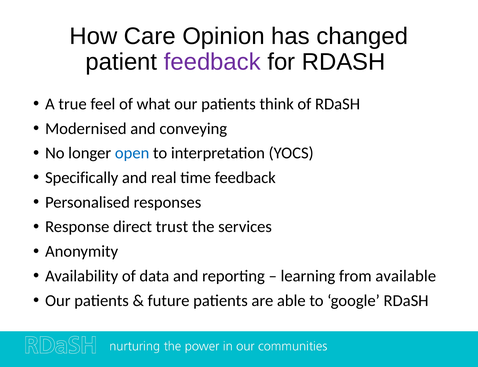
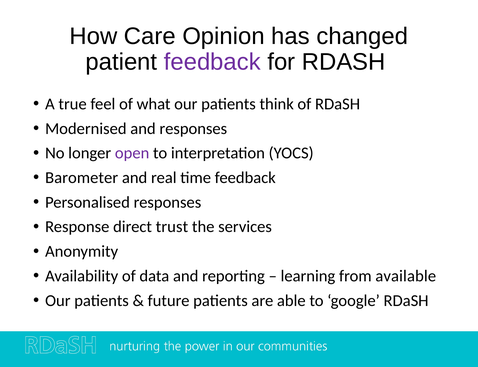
and conveying: conveying -> responses
open colour: blue -> purple
Specifically: Specifically -> Barometer
